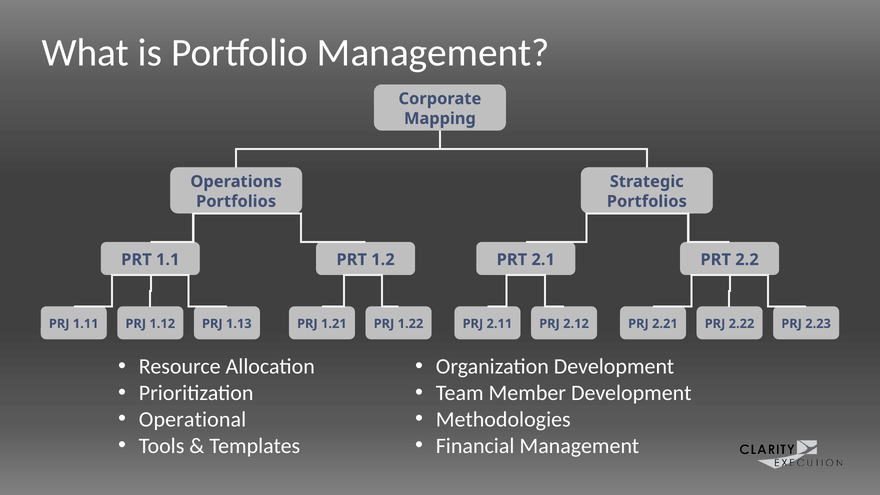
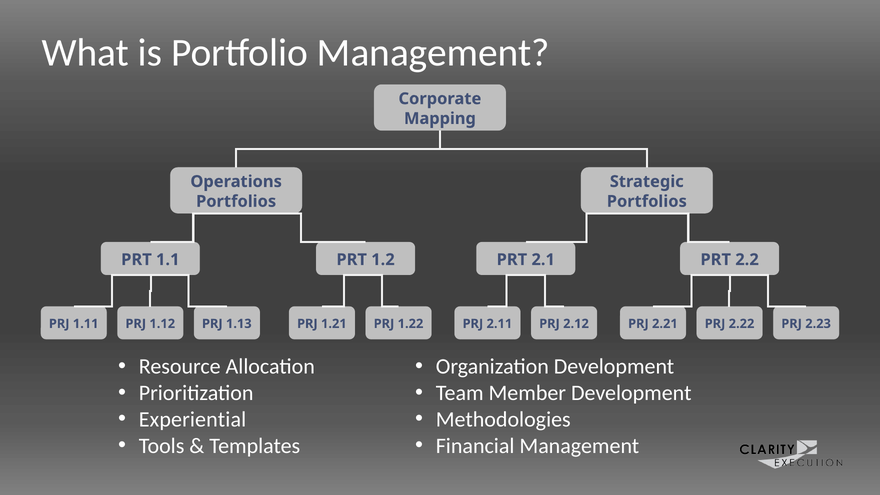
Operational: Operational -> Experiential
